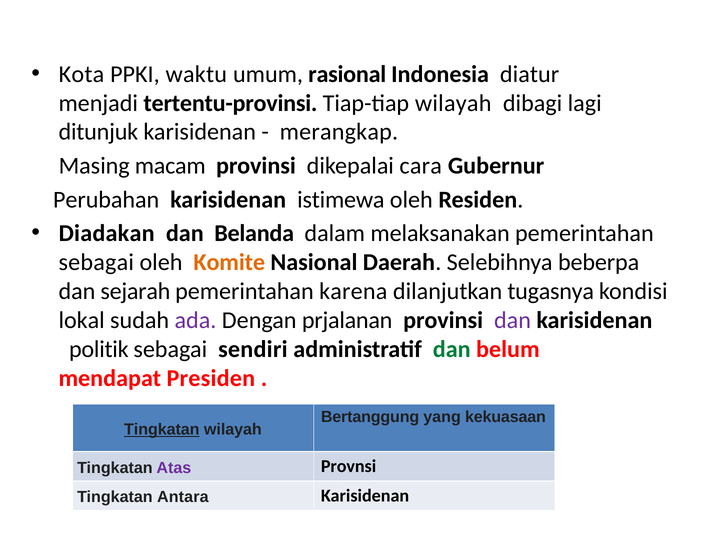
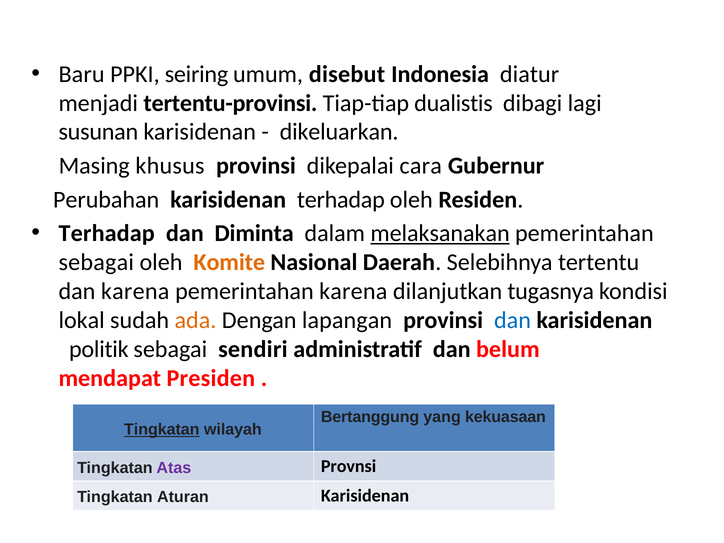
Kota: Kota -> Baru
waktu: waktu -> seiring
rasional: rasional -> disebut
Tiap-tiap wilayah: wilayah -> dualistis
ditunjuk: ditunjuk -> susunan
merangkap: merangkap -> dikeluarkan
macam: macam -> khusus
karisidenan istimewa: istimewa -> terhadap
Diadakan at (107, 233): Diadakan -> Terhadap
Belanda: Belanda -> Diminta
melaksanakan underline: none -> present
beberpa: beberpa -> tertentu
dan sejarah: sejarah -> karena
ada colour: purple -> orange
prjalanan: prjalanan -> lapangan
dan at (513, 320) colour: purple -> blue
dan at (452, 349) colour: green -> black
Antara: Antara -> Aturan
